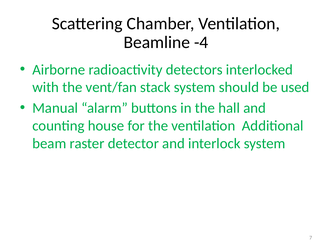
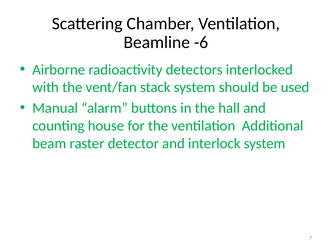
-4: -4 -> -6
